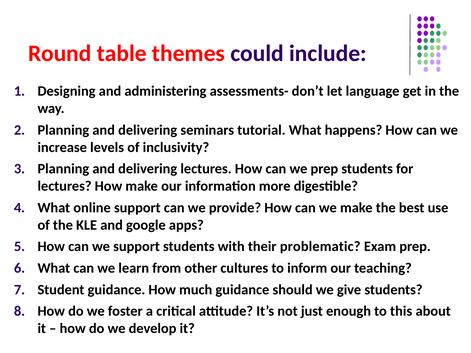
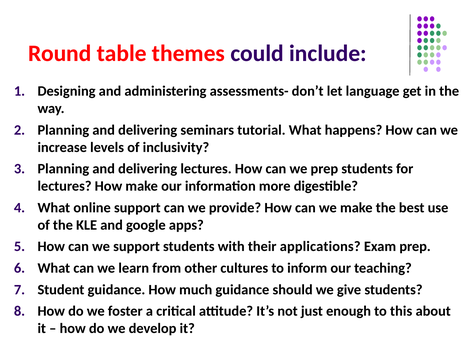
problematic: problematic -> applications
